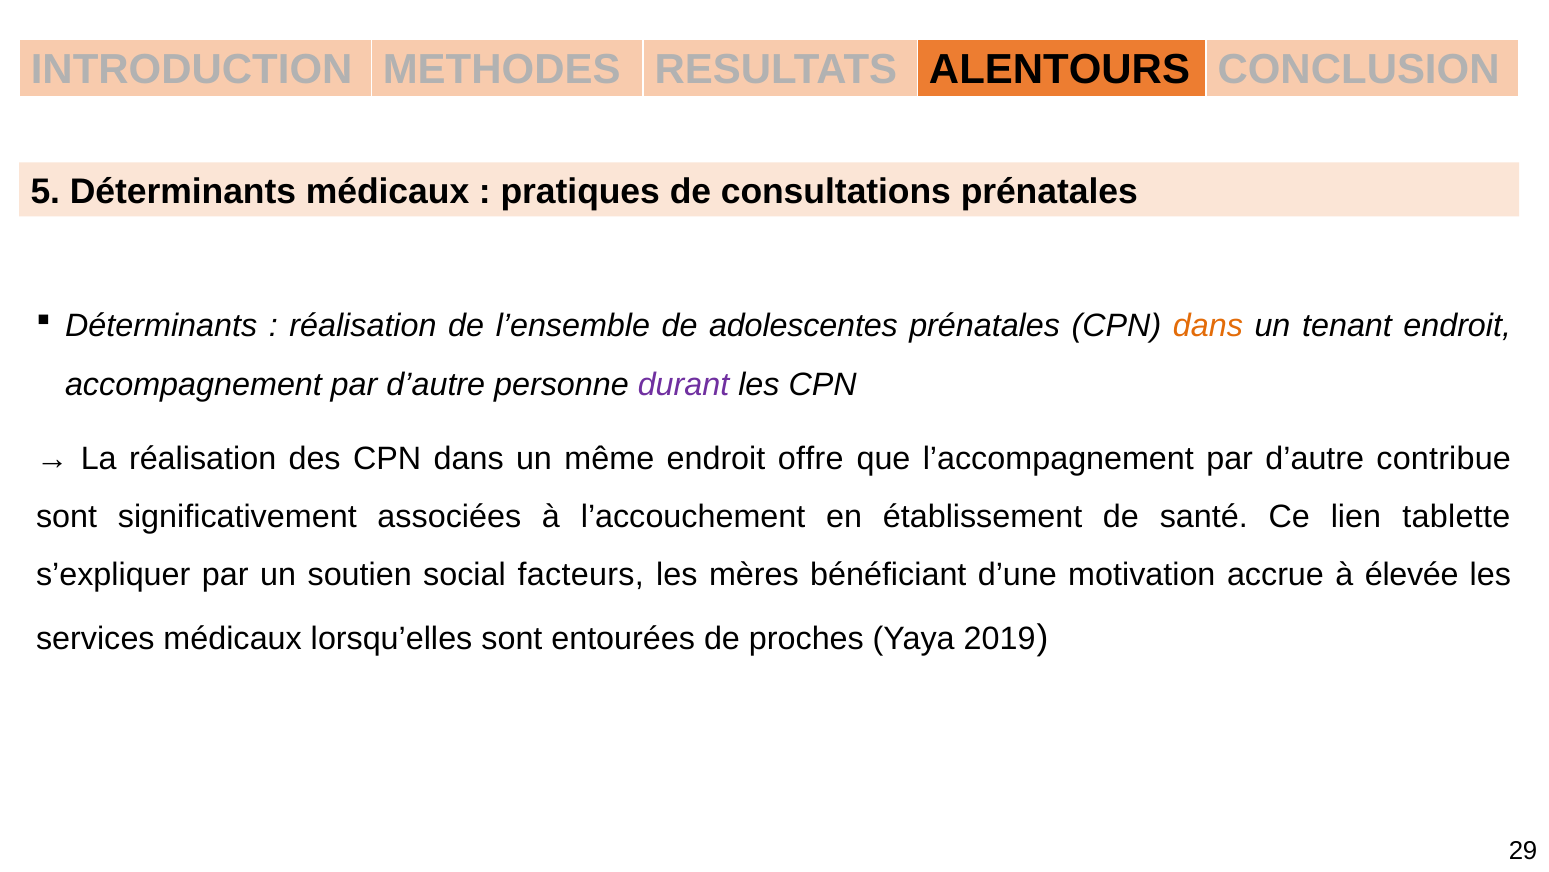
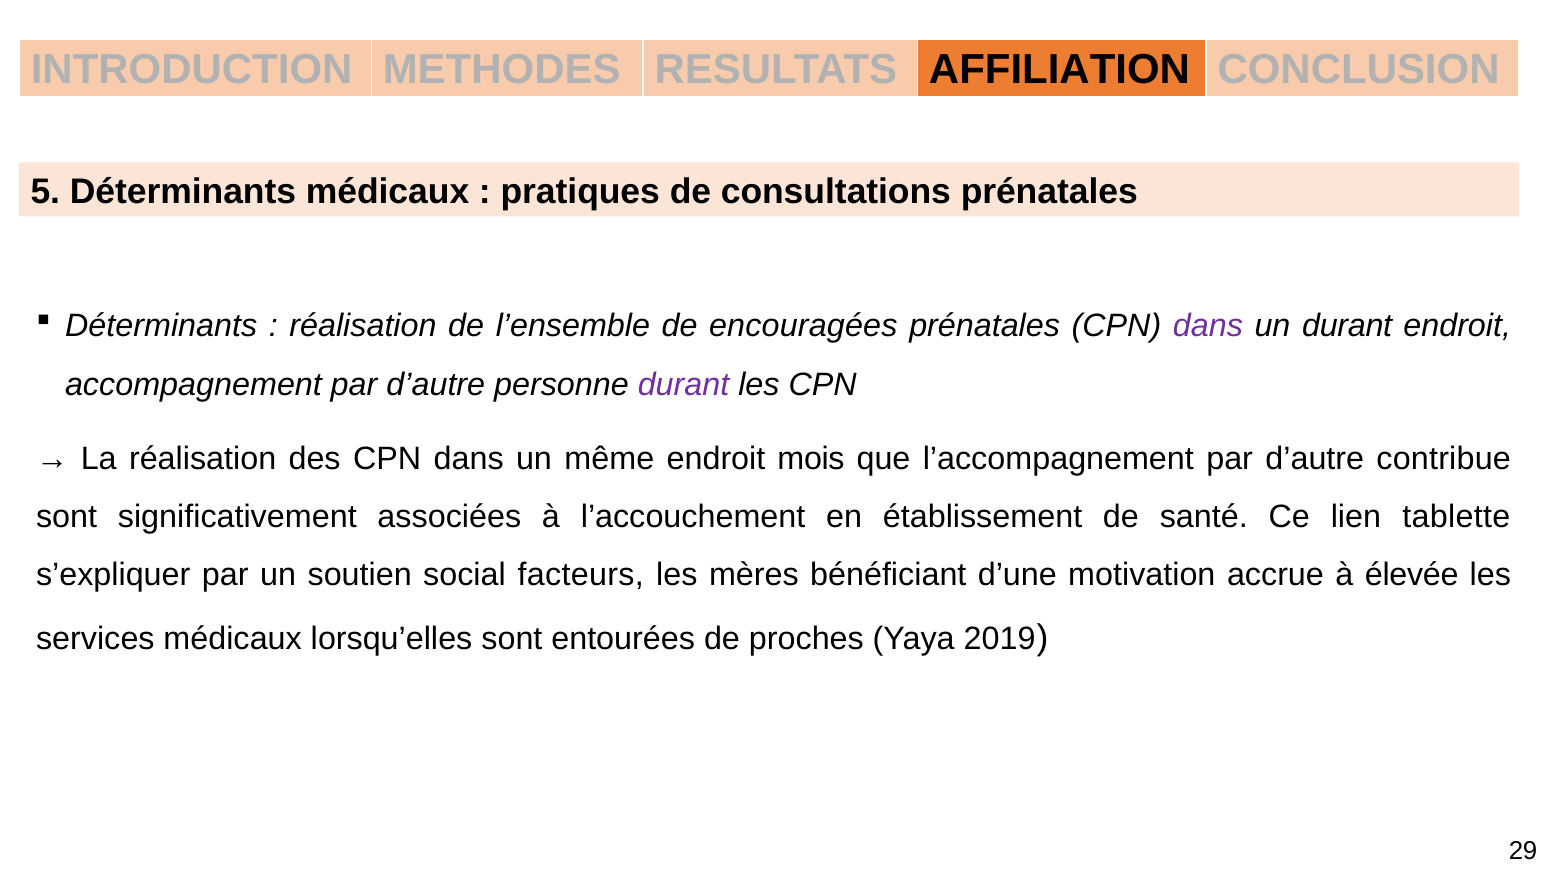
ALENTOURS: ALENTOURS -> AFFILIATION
adolescentes: adolescentes -> encouragées
dans at (1208, 326) colour: orange -> purple
un tenant: tenant -> durant
offre: offre -> mois
